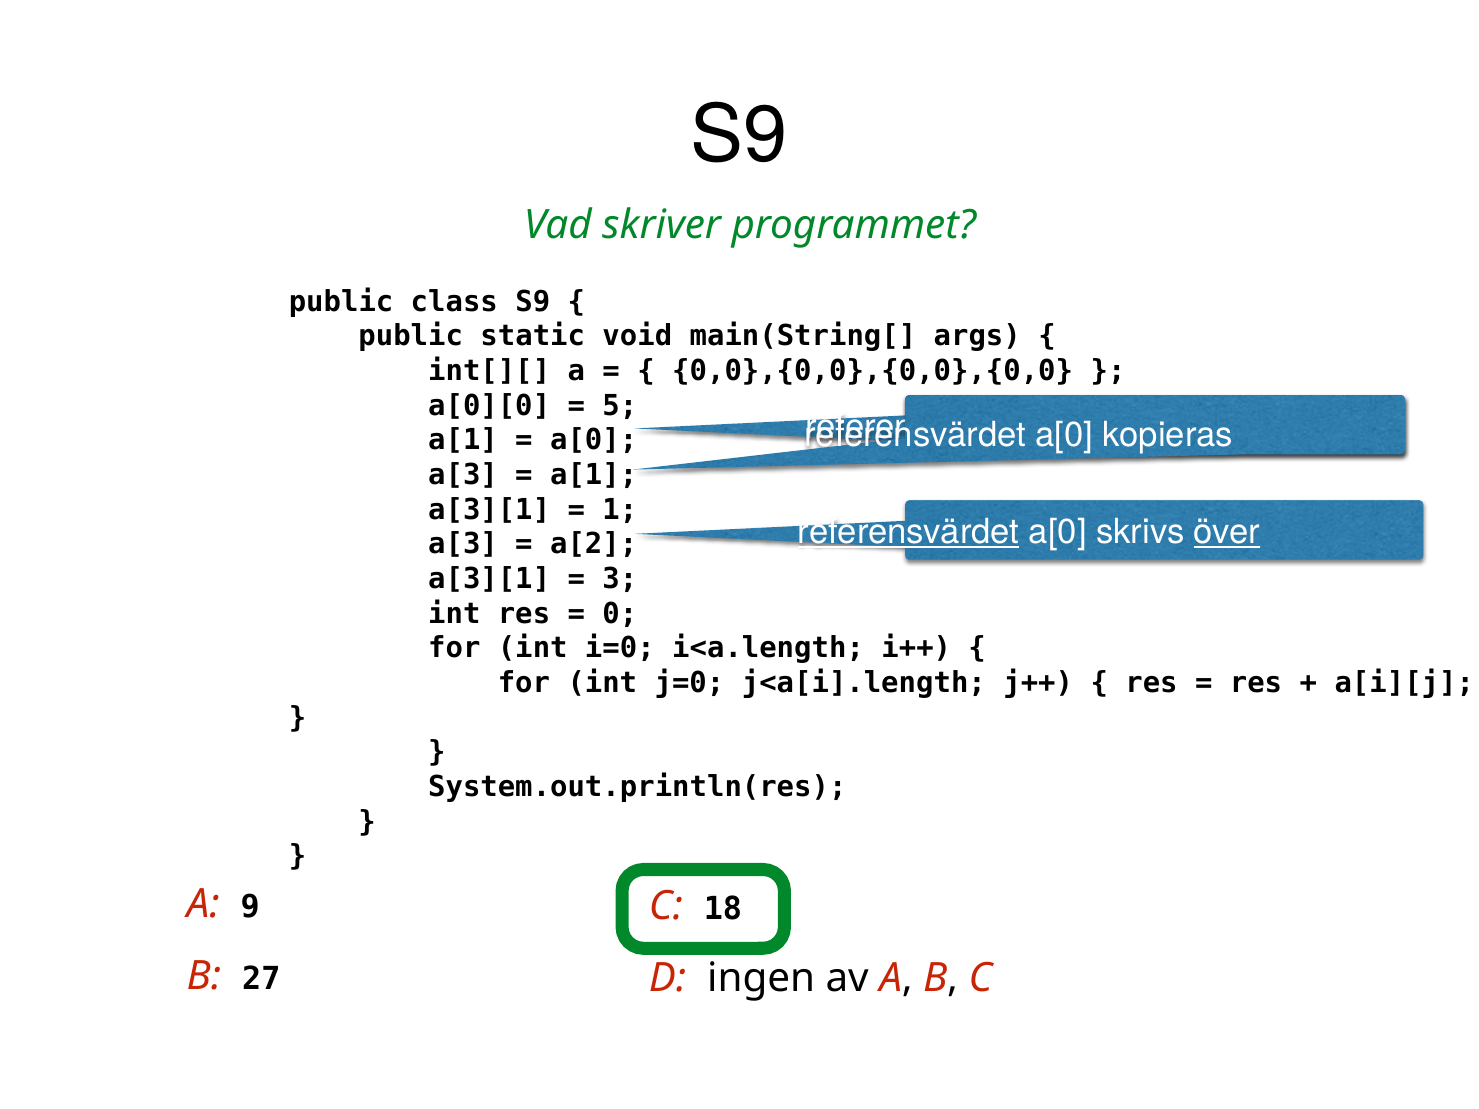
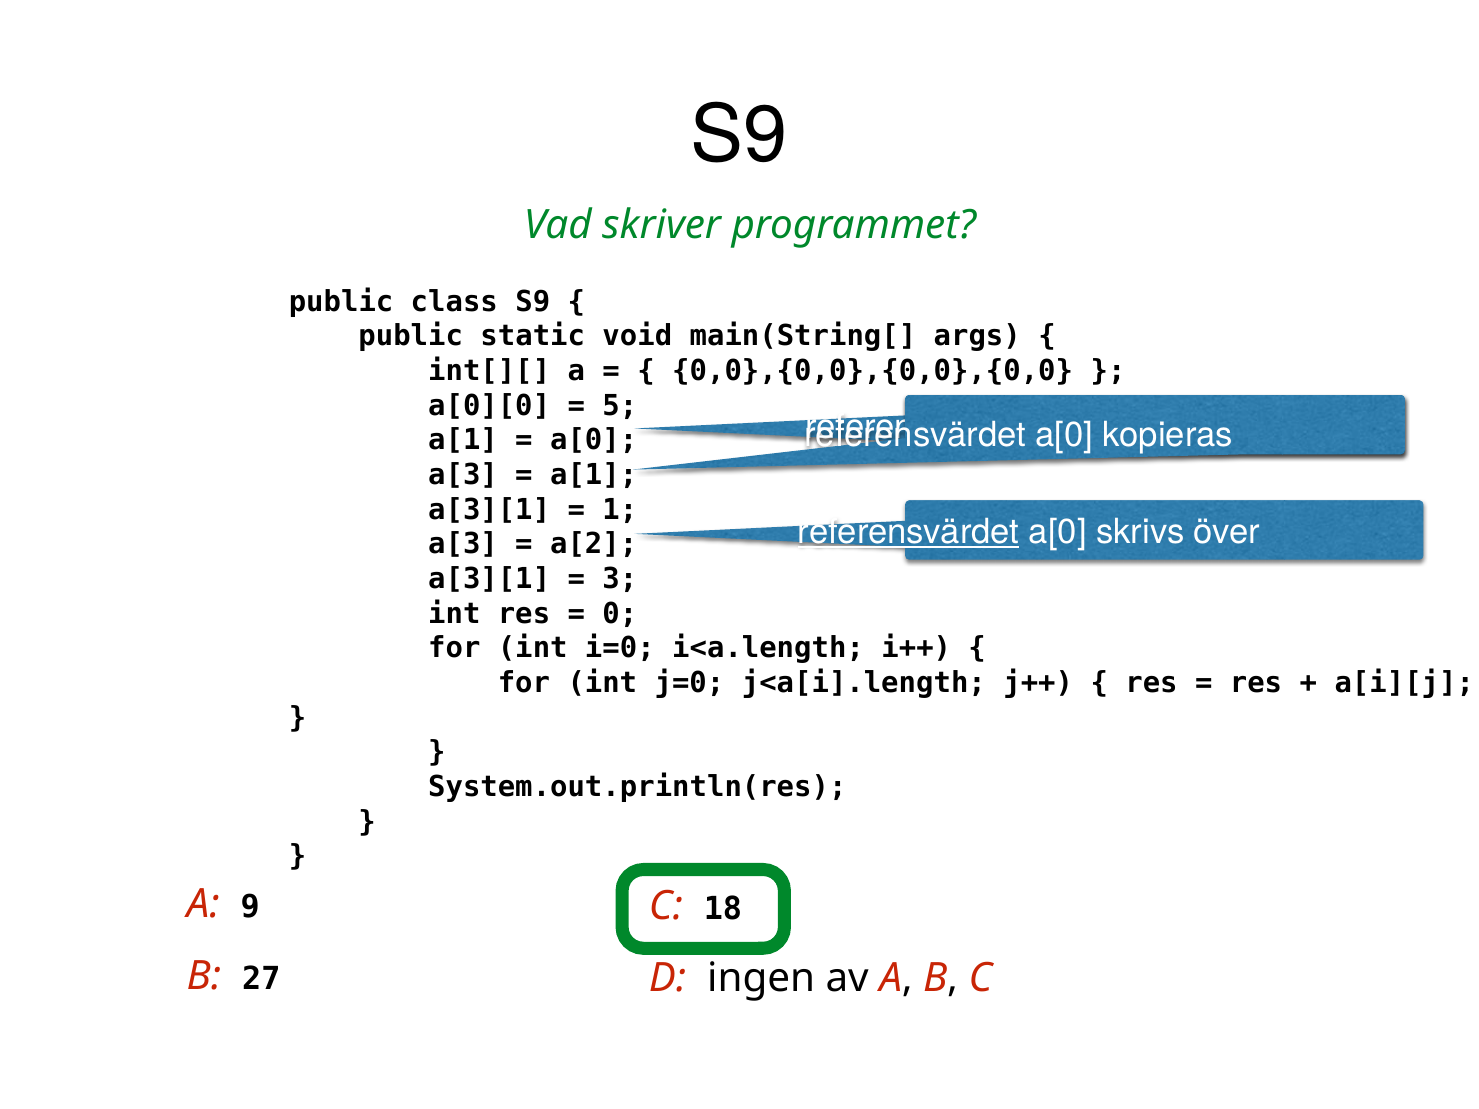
över underline: present -> none
